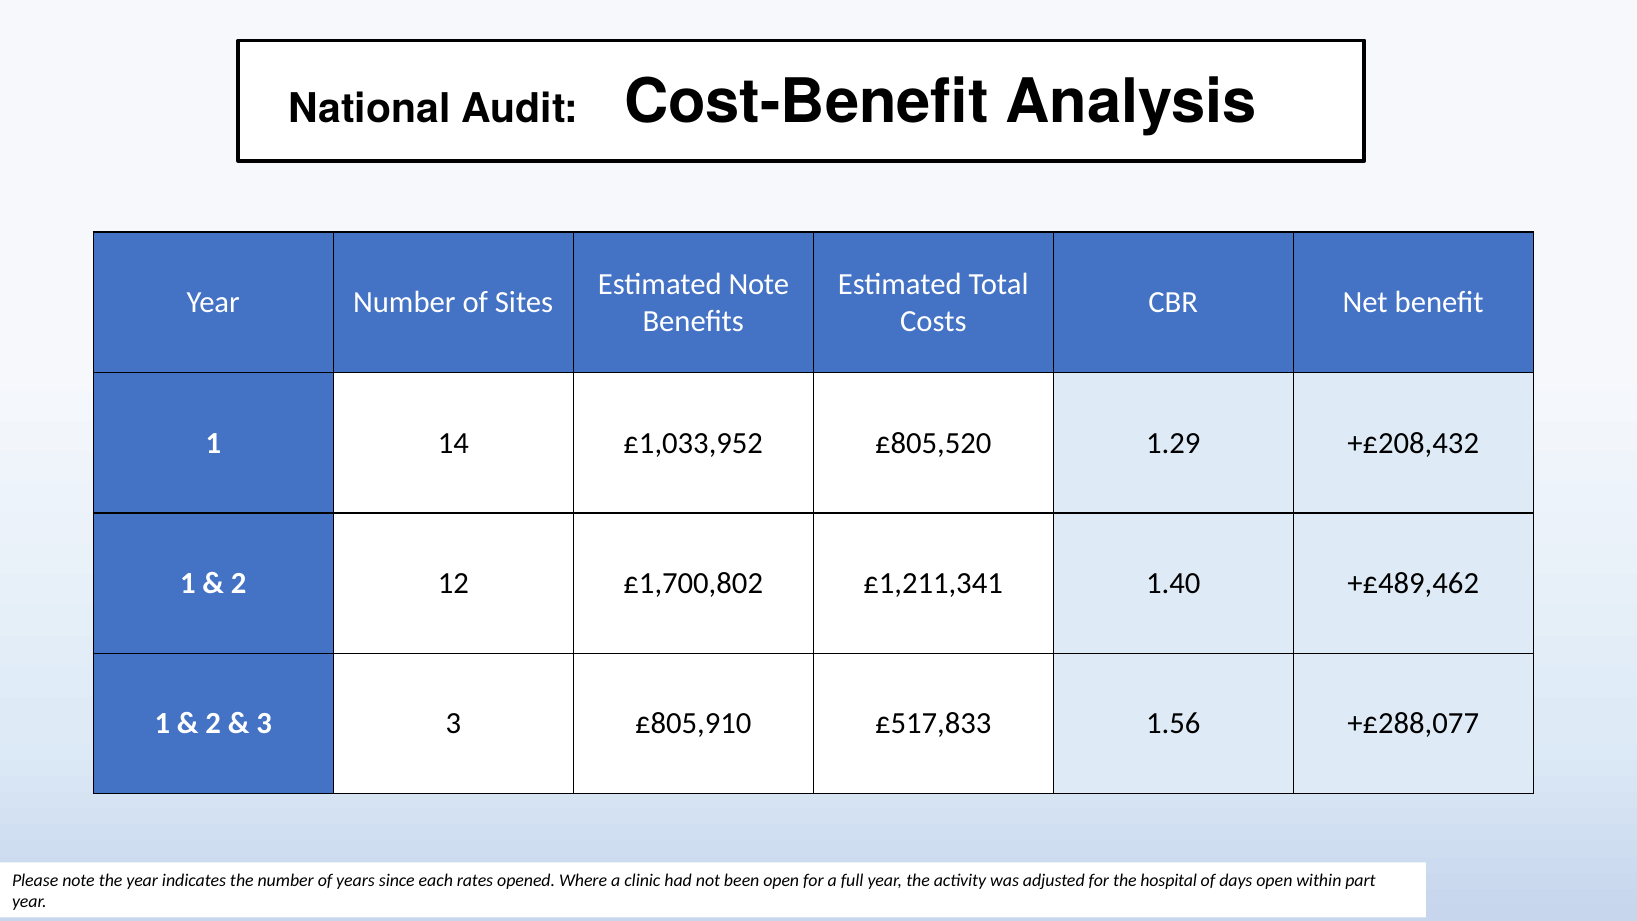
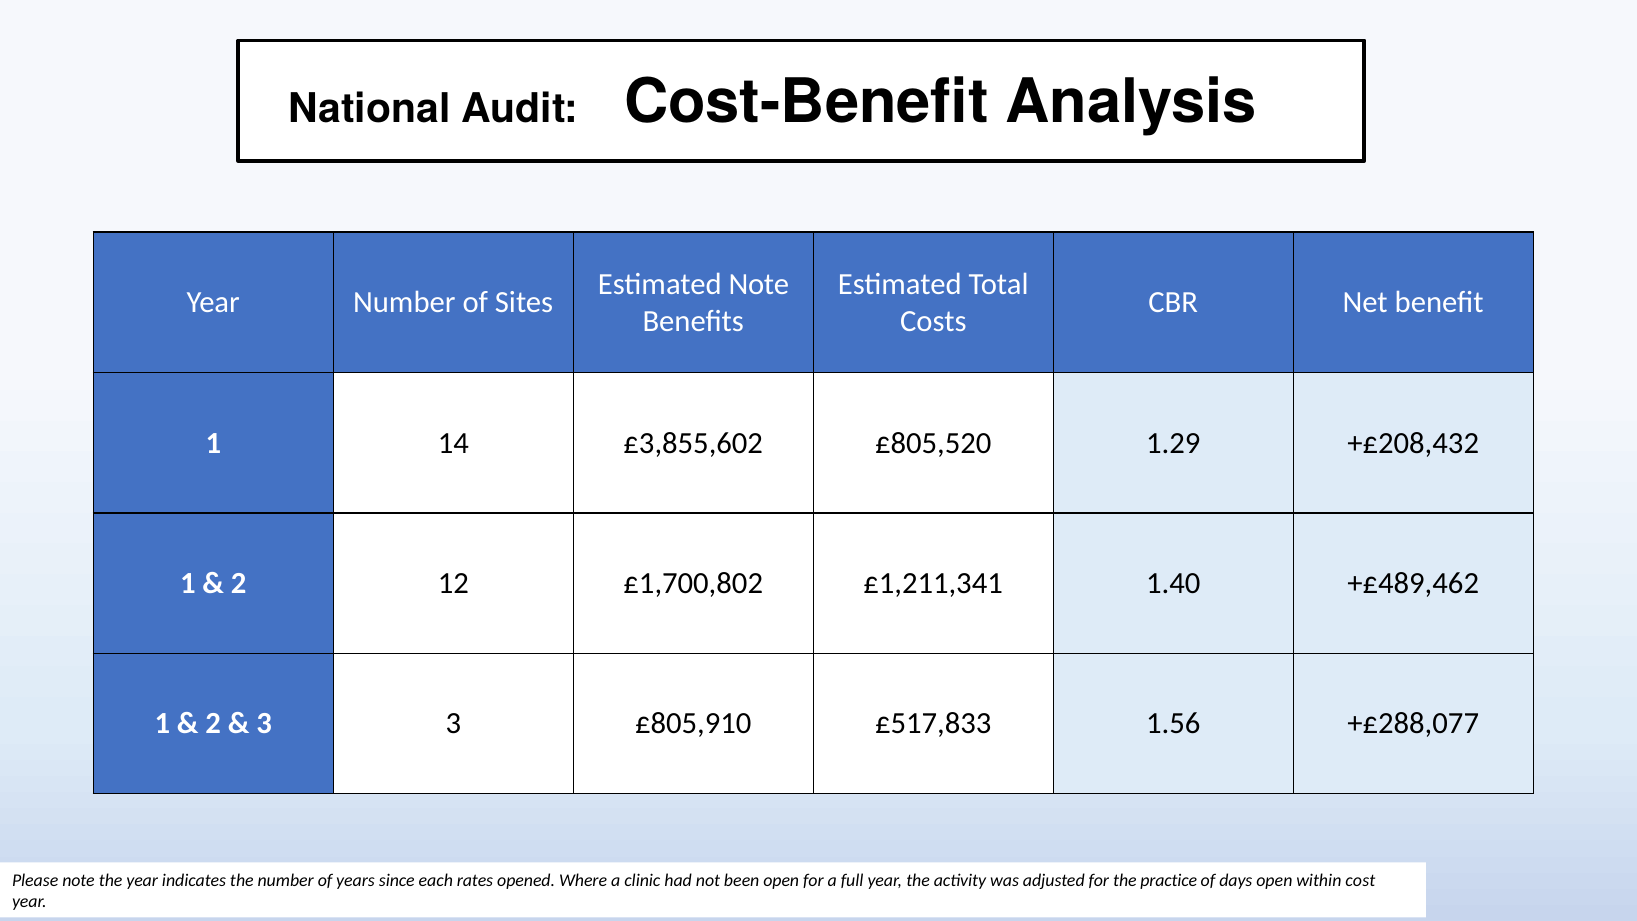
£1,033,952: £1,033,952 -> £3,855,602
hospital: hospital -> practice
part: part -> cost
